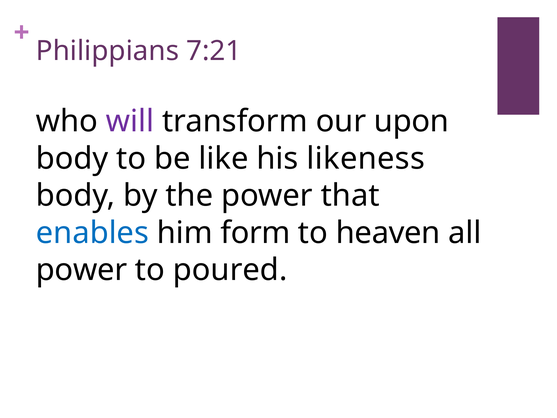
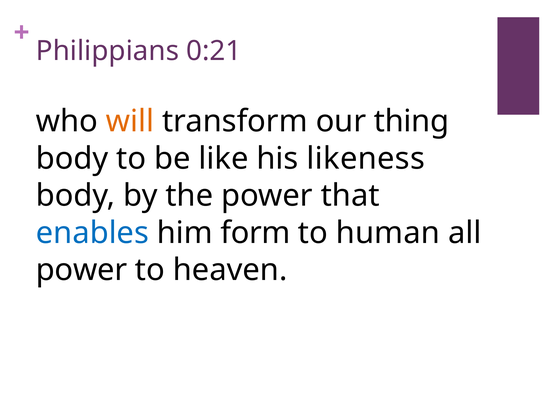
7:21: 7:21 -> 0:21
will colour: purple -> orange
upon: upon -> thing
heaven: heaven -> human
poured: poured -> heaven
